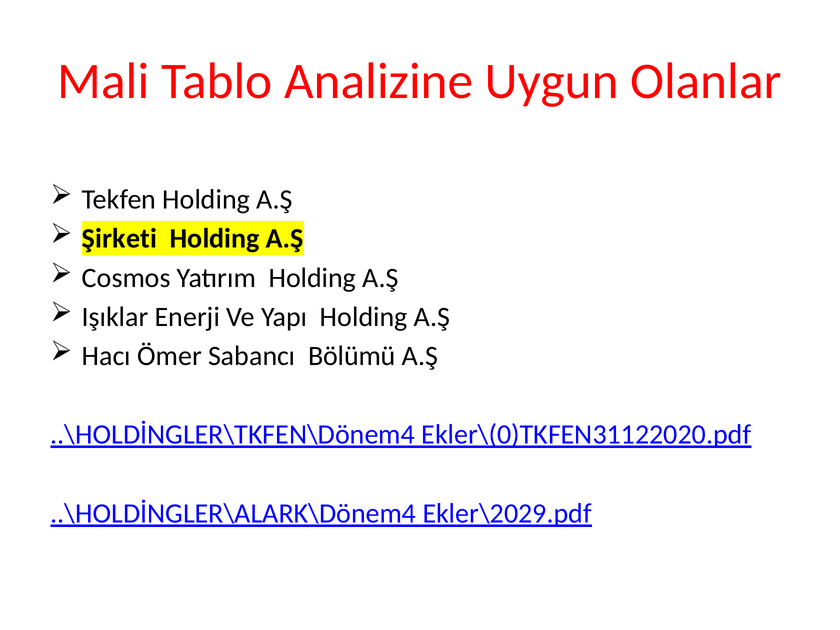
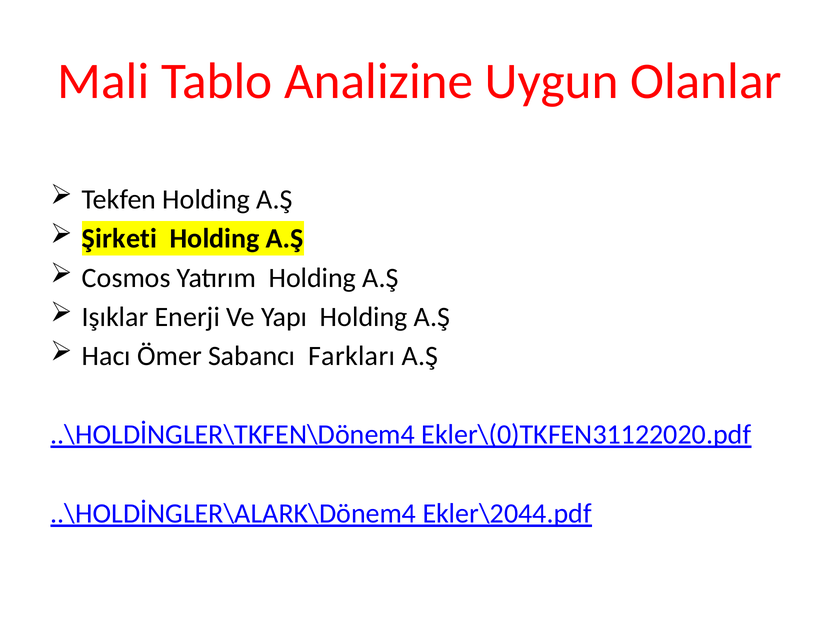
Bölümü: Bölümü -> Farkları
Ekler\2029.pdf: Ekler\2029.pdf -> Ekler\2044.pdf
